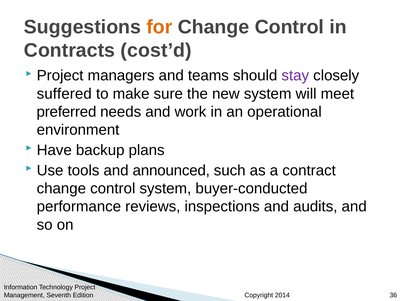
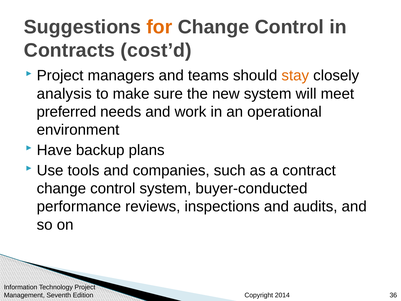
stay colour: purple -> orange
suffered: suffered -> analysis
announced: announced -> companies
